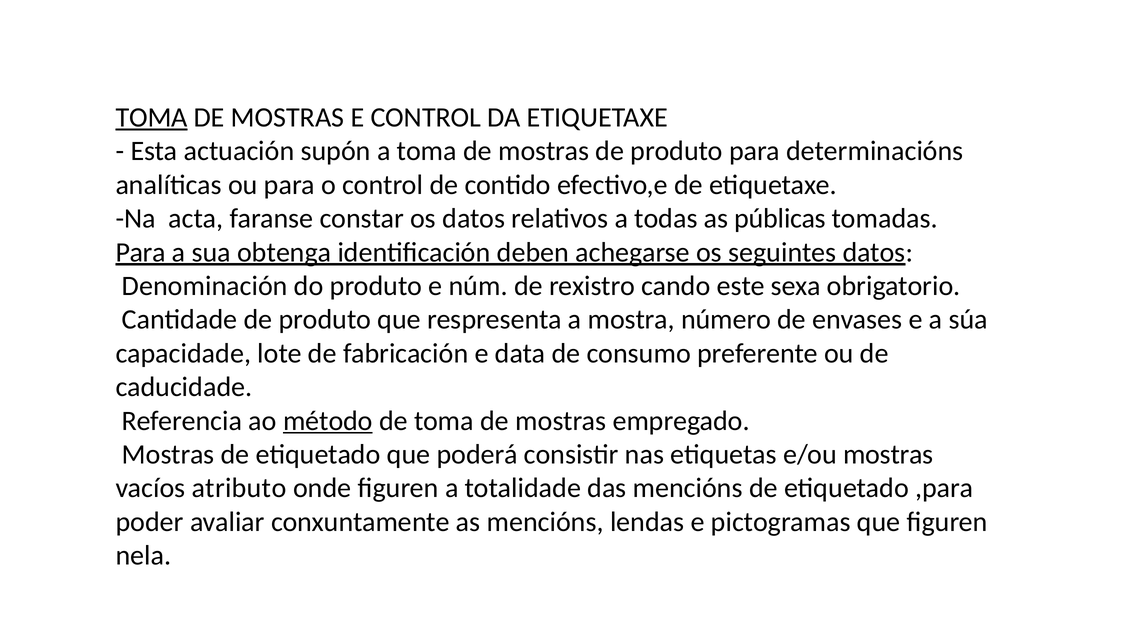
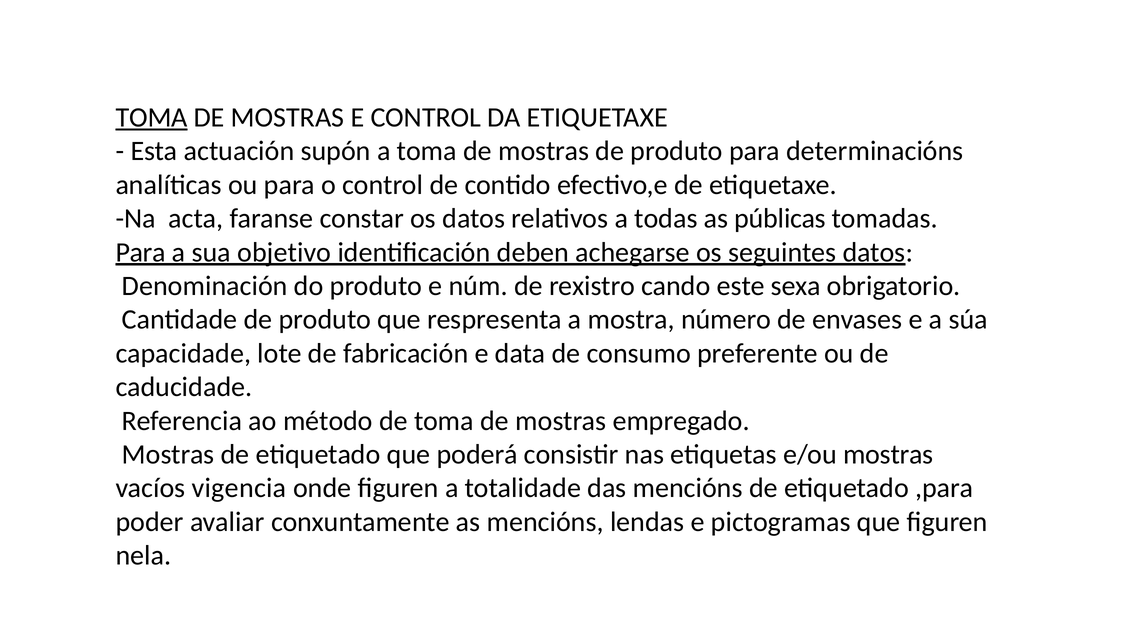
obtenga: obtenga -> objetivo
método underline: present -> none
atributo: atributo -> vigencia
